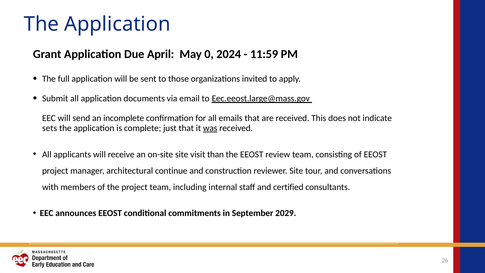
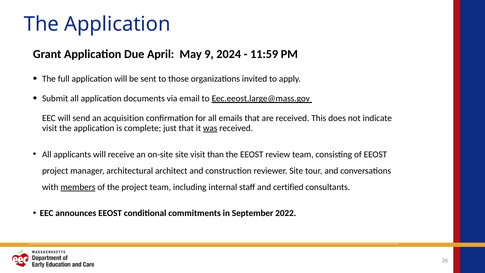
0: 0 -> 9
incomplete: incomplete -> acquisition
sets at (50, 128): sets -> visit
continue: continue -> architect
members underline: none -> present
2029: 2029 -> 2022
